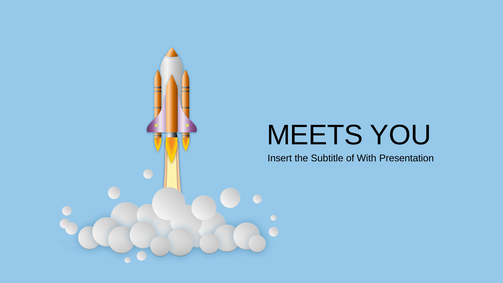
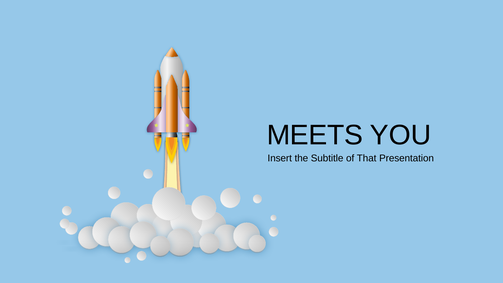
With: With -> That
